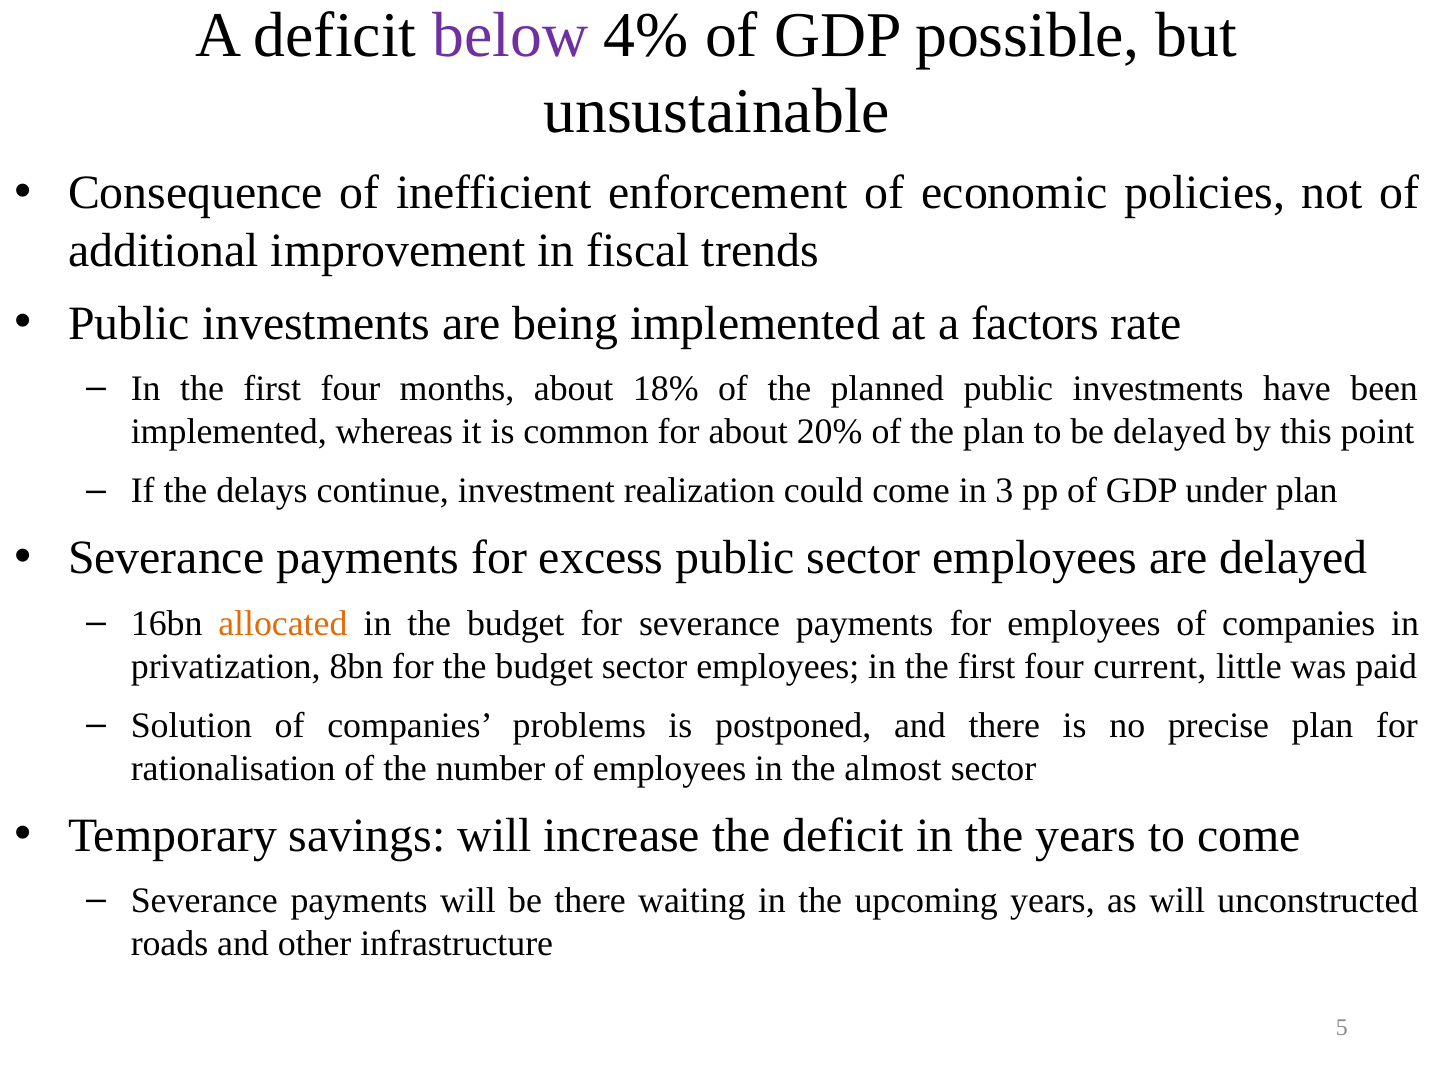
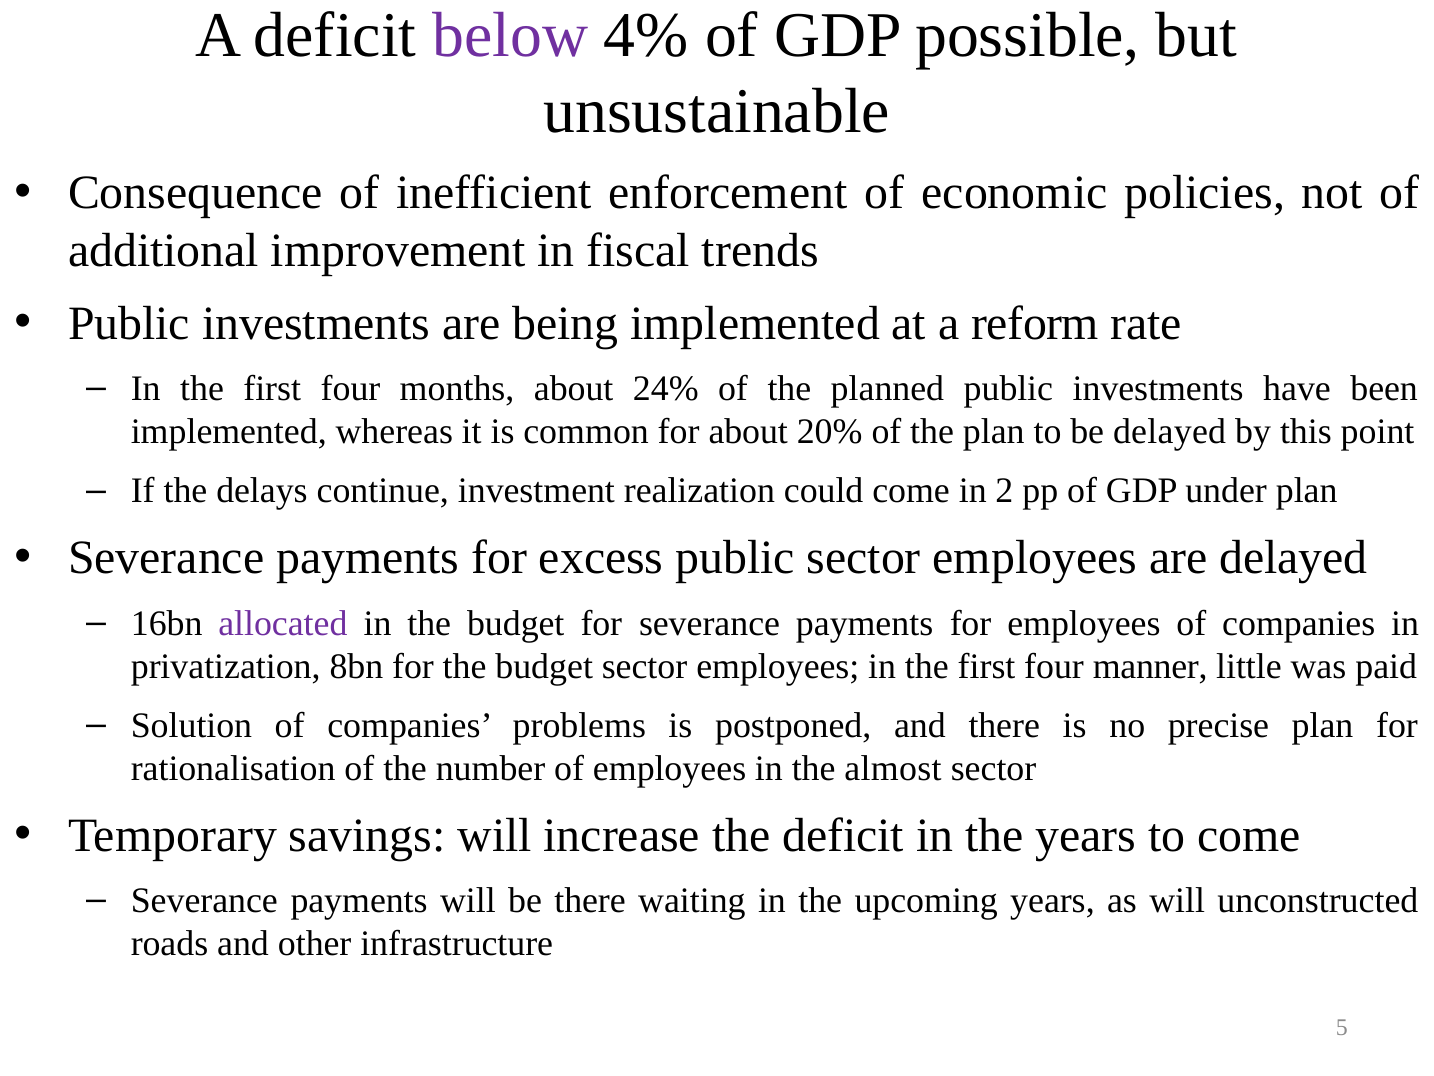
factors: factors -> reform
18%: 18% -> 24%
3: 3 -> 2
allocated colour: orange -> purple
current: current -> manner
